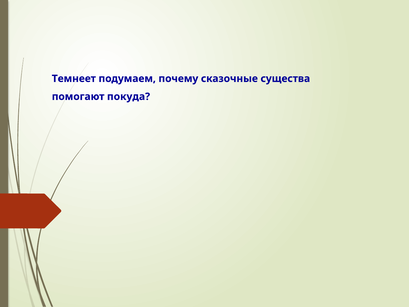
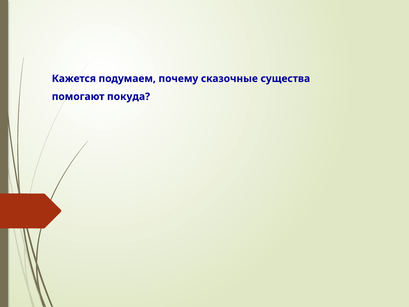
Темнеет: Темнеет -> Кажется
